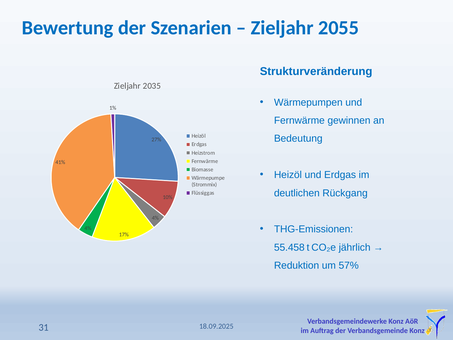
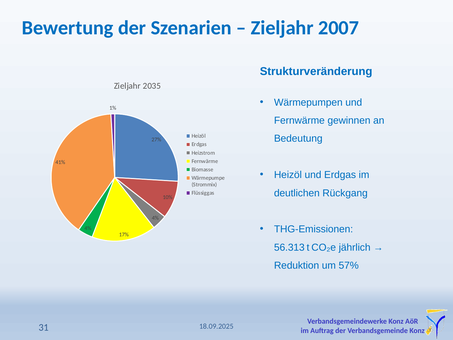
2055: 2055 -> 2007
55.458: 55.458 -> 56.313
